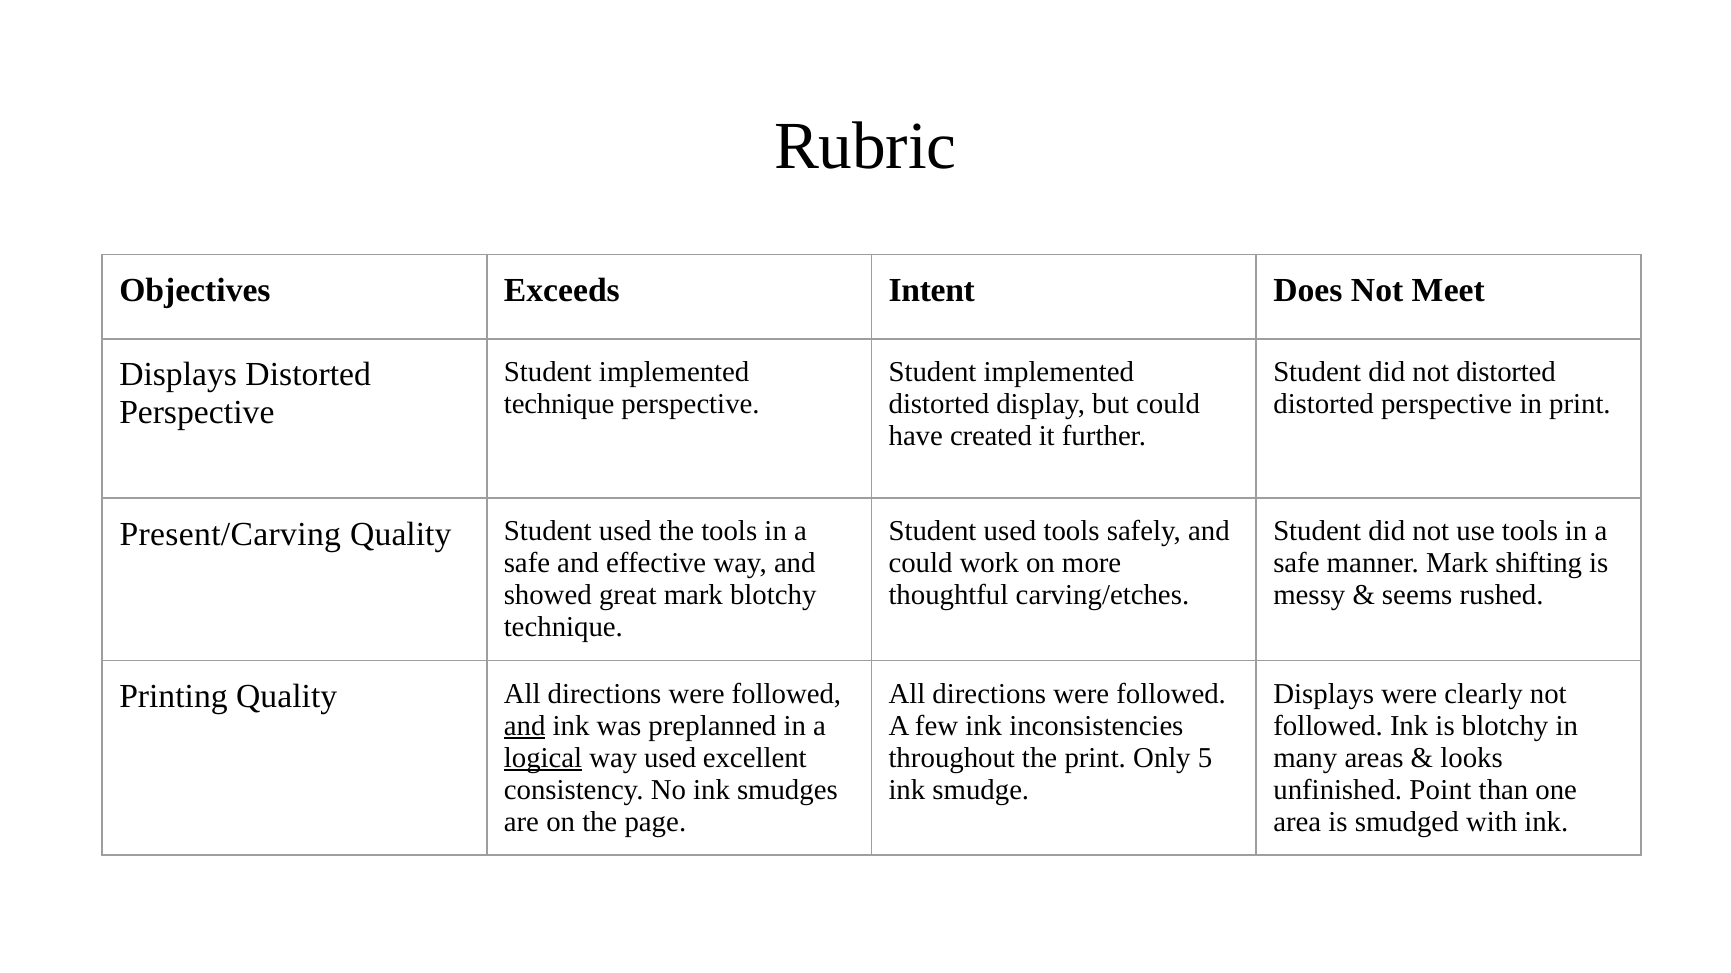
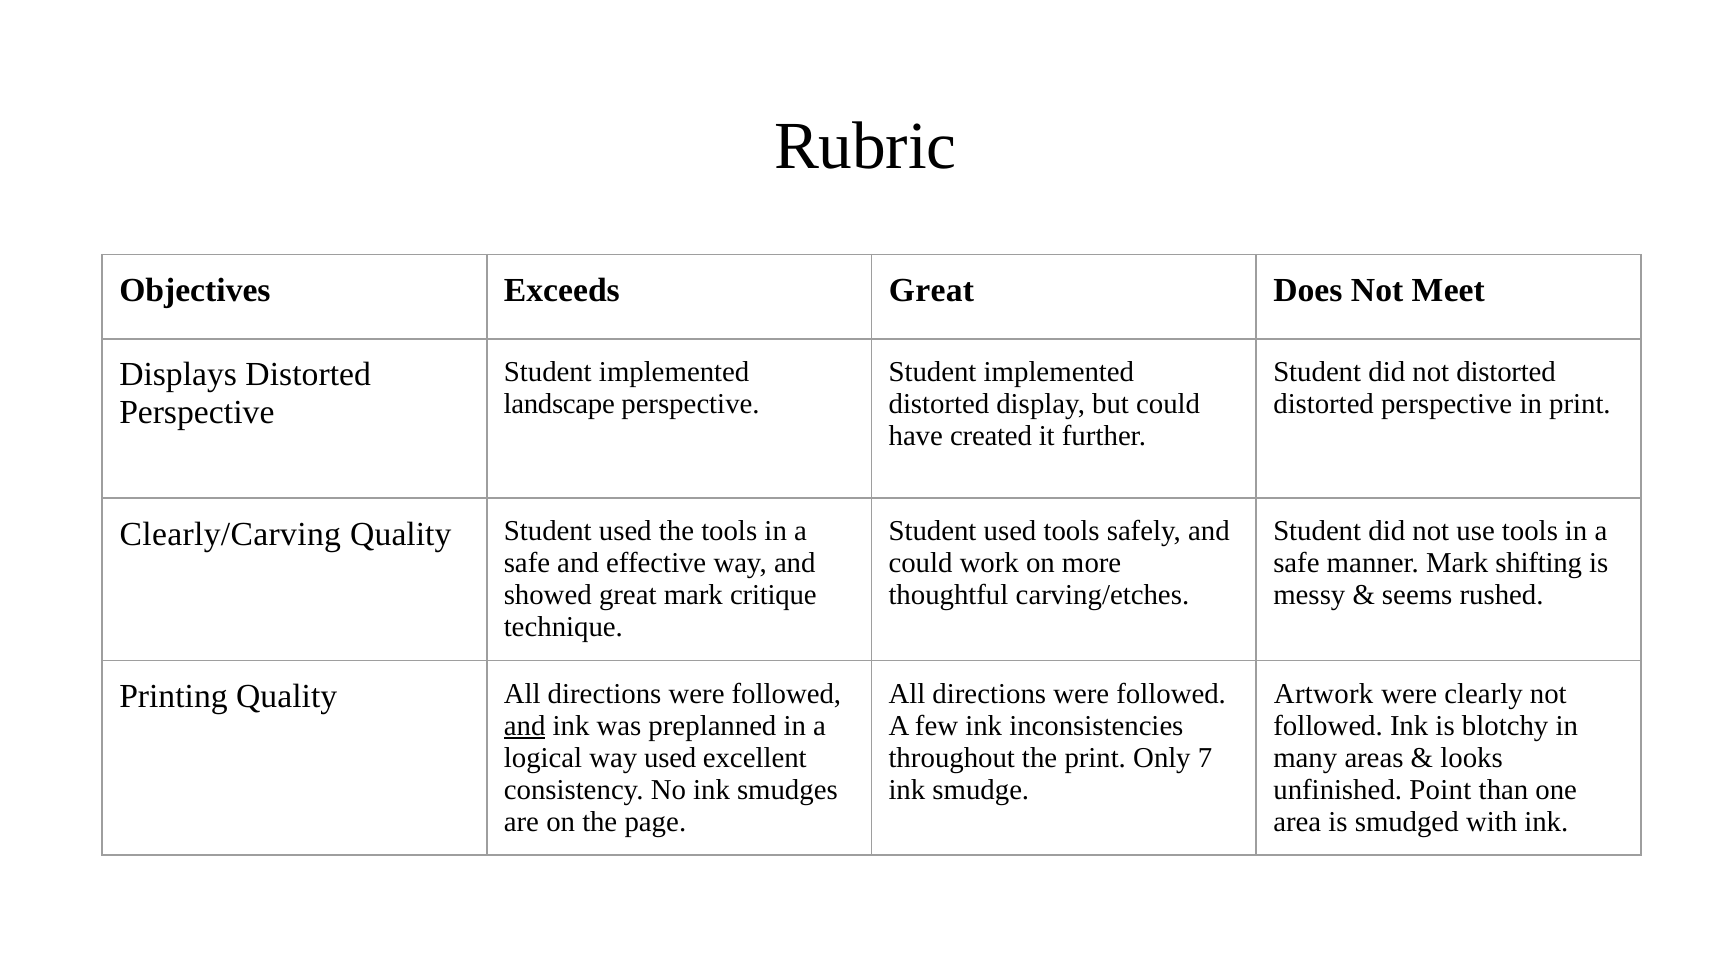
Exceeds Intent: Intent -> Great
technique at (559, 404): technique -> landscape
Present/Carving: Present/Carving -> Clearly/Carving
mark blotchy: blotchy -> critique
Displays at (1324, 694): Displays -> Artwork
logical underline: present -> none
5: 5 -> 7
